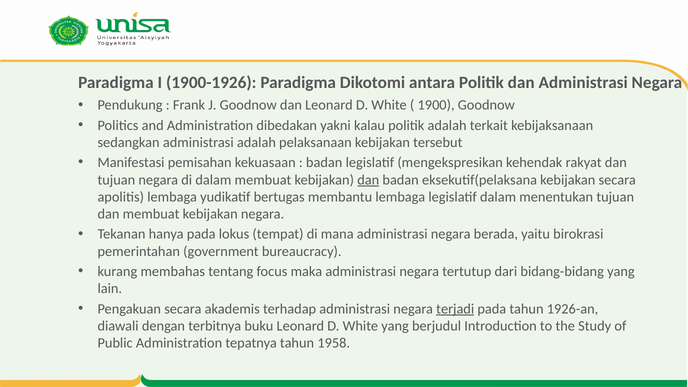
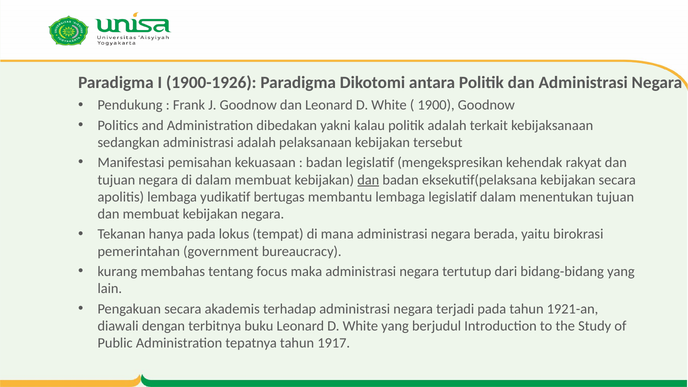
terjadi underline: present -> none
1926-an: 1926-an -> 1921-an
1958: 1958 -> 1917
